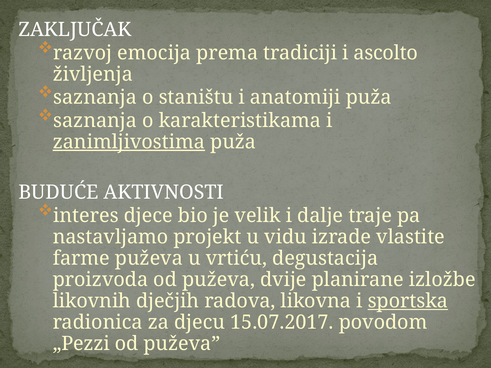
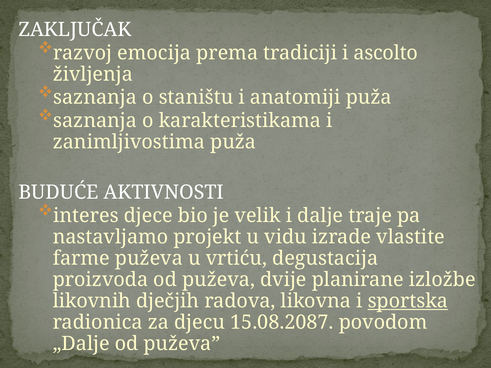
zanimljivostima underline: present -> none
15.07.2017: 15.07.2017 -> 15.08.2087
„Pezzi: „Pezzi -> „Dalje
